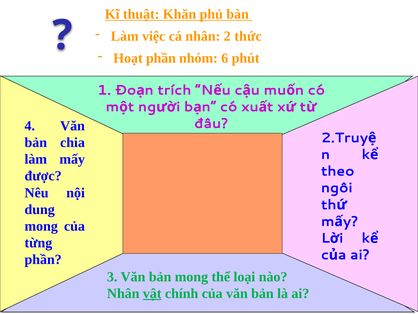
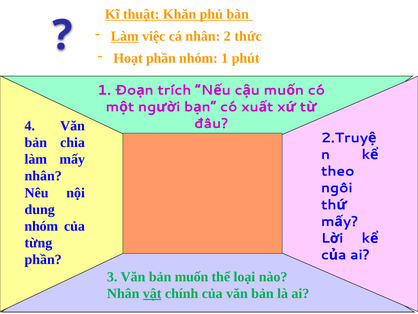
Làm at (125, 36) underline: none -> present
nhóm 6: 6 -> 1
được at (43, 176): được -> nhân
mong at (41, 226): mong -> nhóm
bản mong: mong -> muốn
